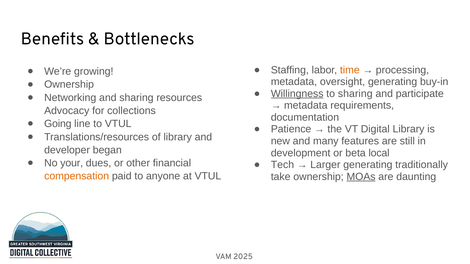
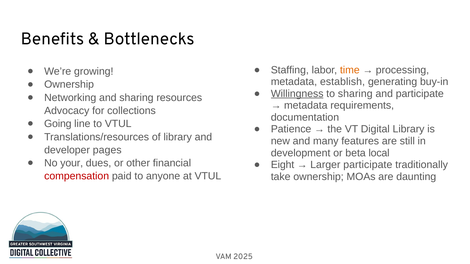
oversight: oversight -> establish
began: began -> pages
Tech: Tech -> Eight
Larger generating: generating -> participate
compensation colour: orange -> red
MOAs underline: present -> none
